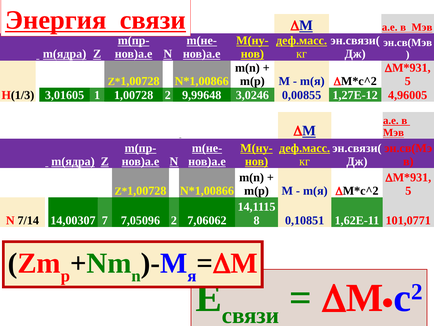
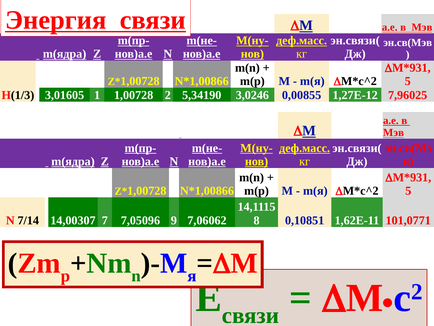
9,99648: 9,99648 -> 5,34190
4,96005: 4,96005 -> 7,96025
7,05096 2: 2 -> 9
